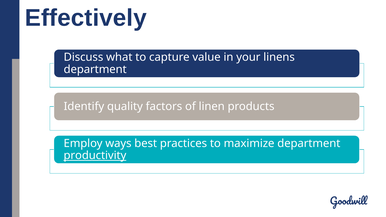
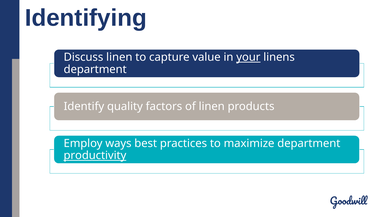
Effectively: Effectively -> Identifying
Discuss what: what -> linen
your underline: none -> present
